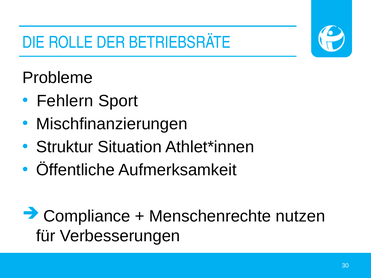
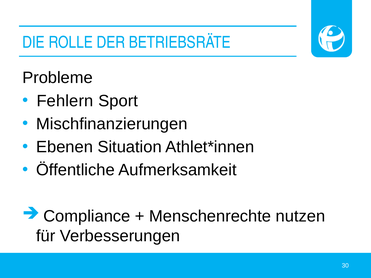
Struktur: Struktur -> Ebenen
